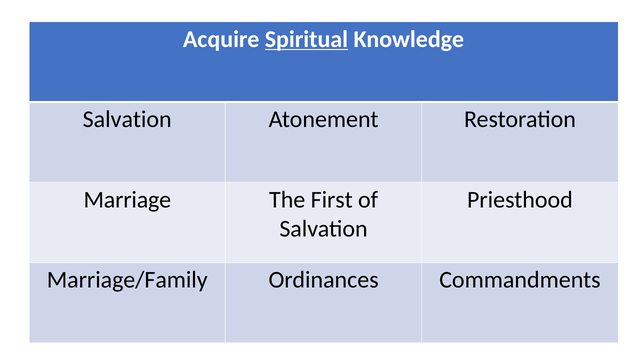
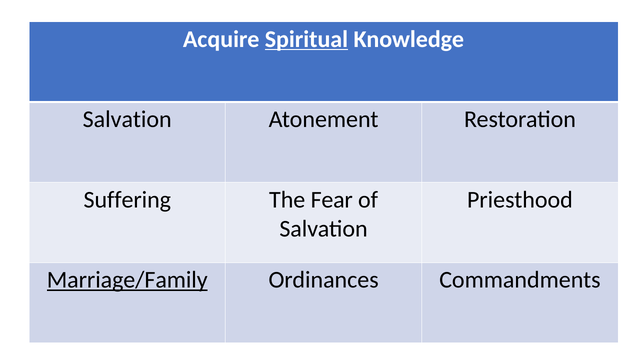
Marriage: Marriage -> Suffering
First: First -> Fear
Marriage/Family underline: none -> present
